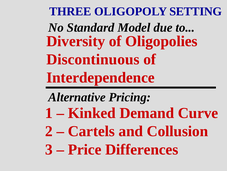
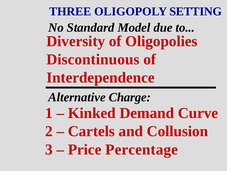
Pricing: Pricing -> Charge
Differences: Differences -> Percentage
